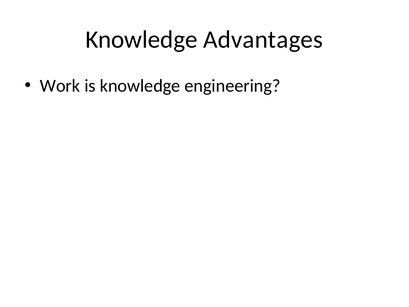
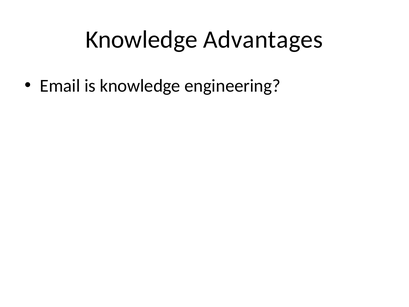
Work: Work -> Email
